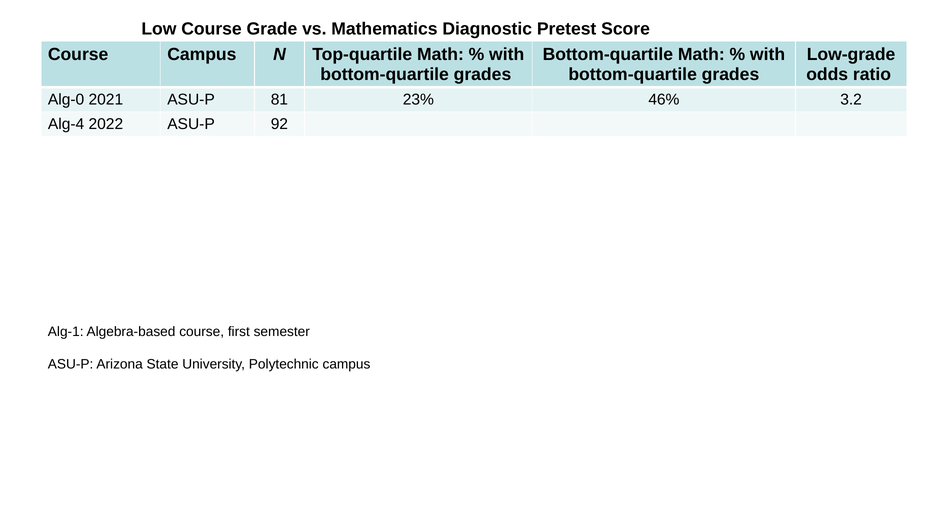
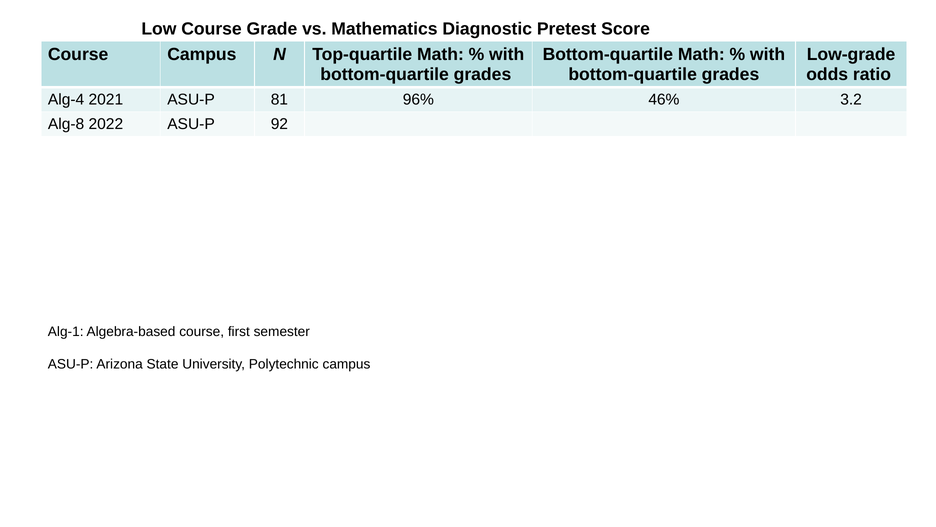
Alg-0: Alg-0 -> Alg-4
23%: 23% -> 96%
Alg-4: Alg-4 -> Alg-8
